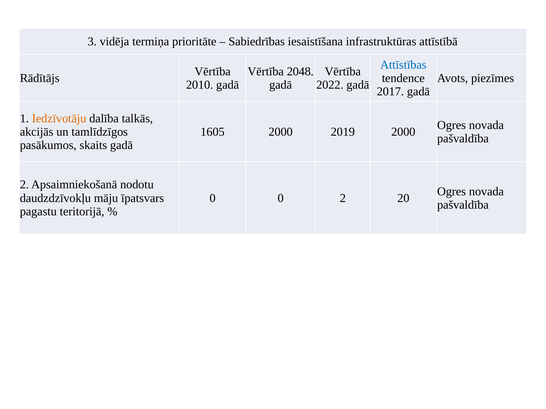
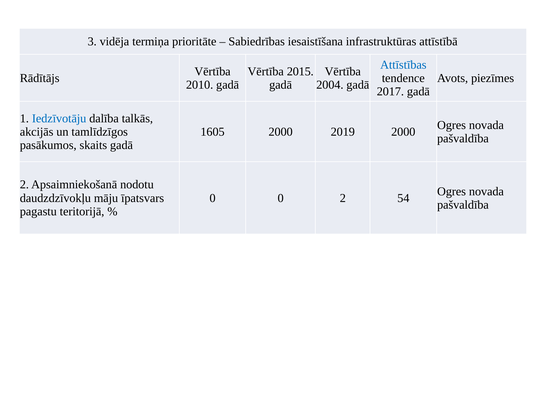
2048: 2048 -> 2015
2022: 2022 -> 2004
Iedzīvotāju colour: orange -> blue
20: 20 -> 54
